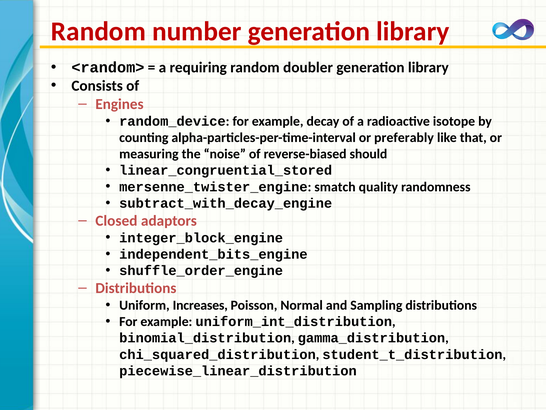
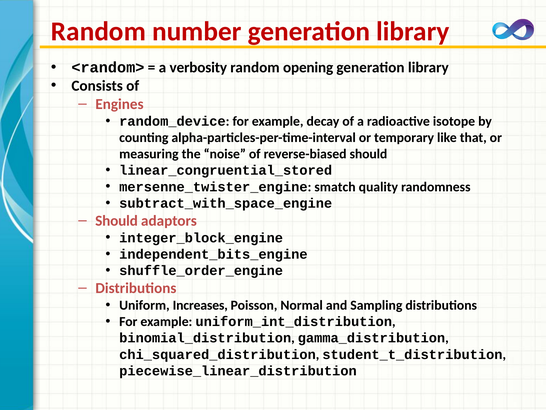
requiring: requiring -> verbosity
doubler: doubler -> opening
preferably: preferably -> temporary
subtract_with_decay_engine: subtract_with_decay_engine -> subtract_with_space_engine
Closed at (116, 220): Closed -> Should
